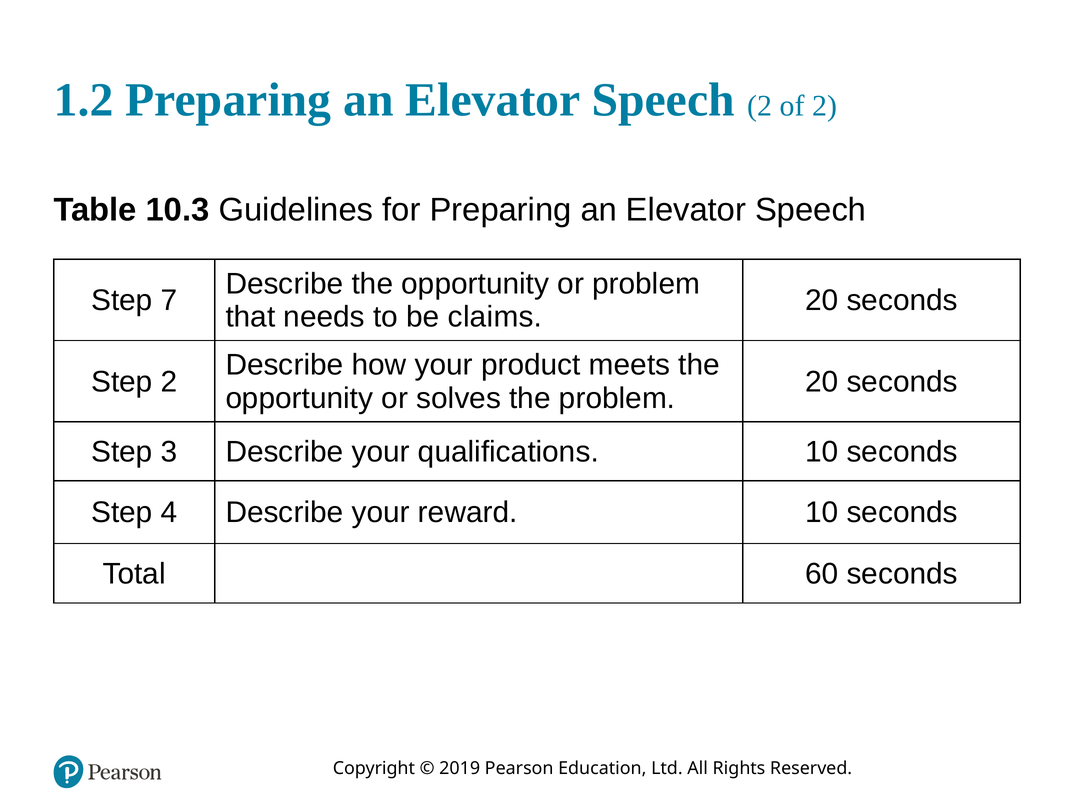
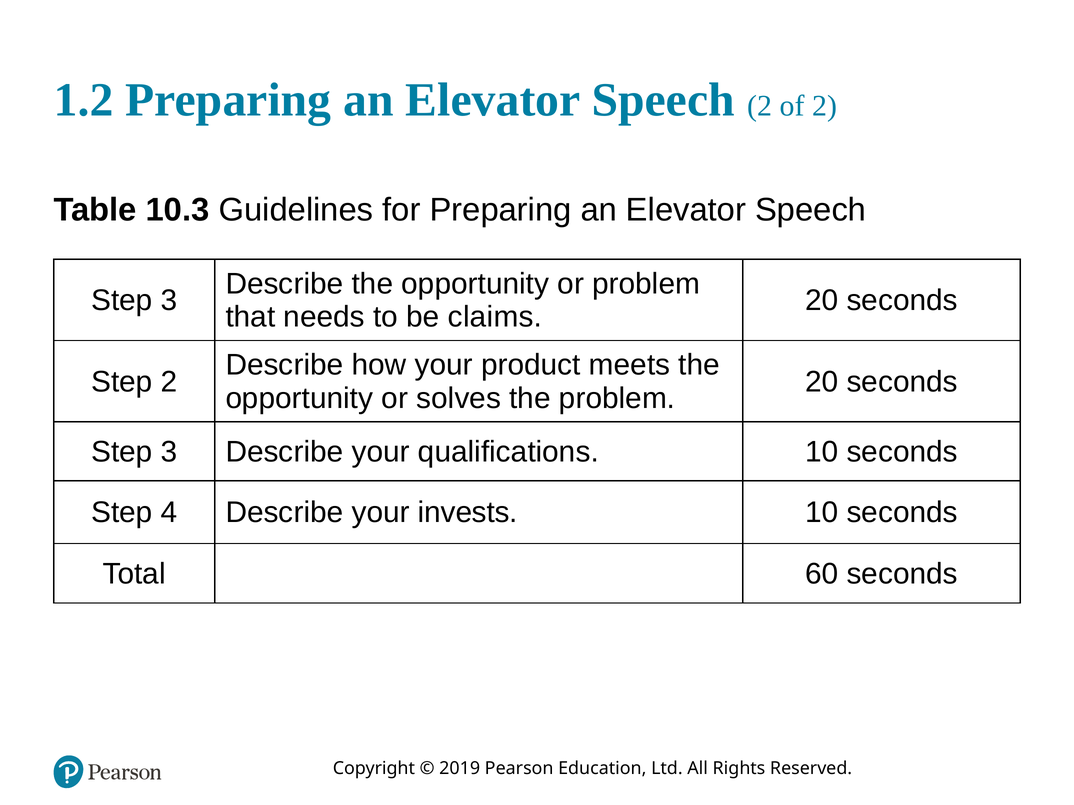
7 at (169, 301): 7 -> 3
reward: reward -> invests
